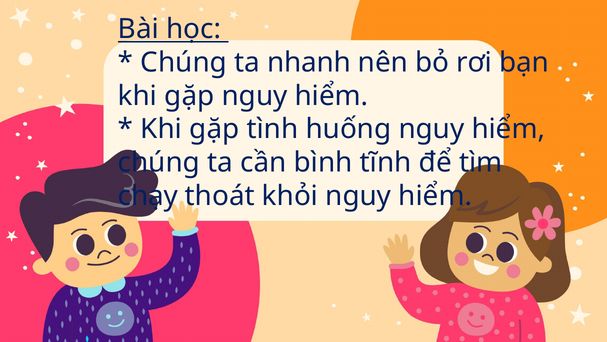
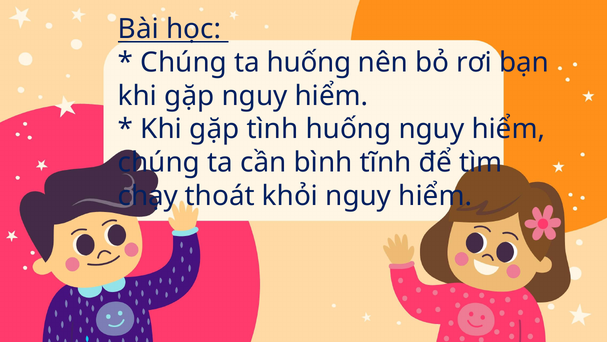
ta nhanh: nhanh -> huống
